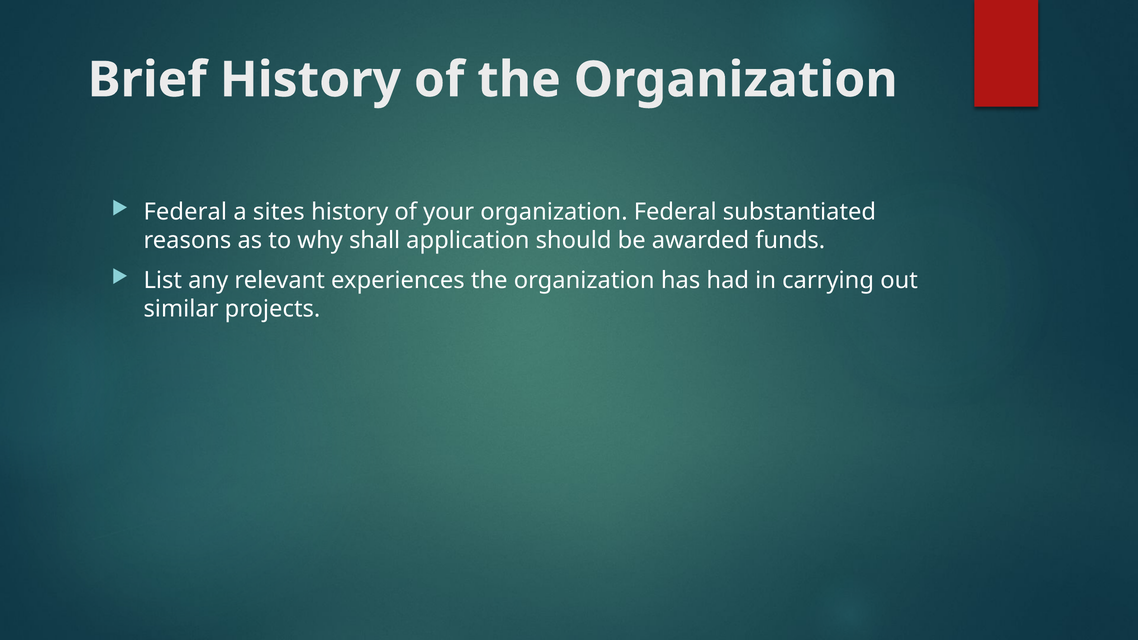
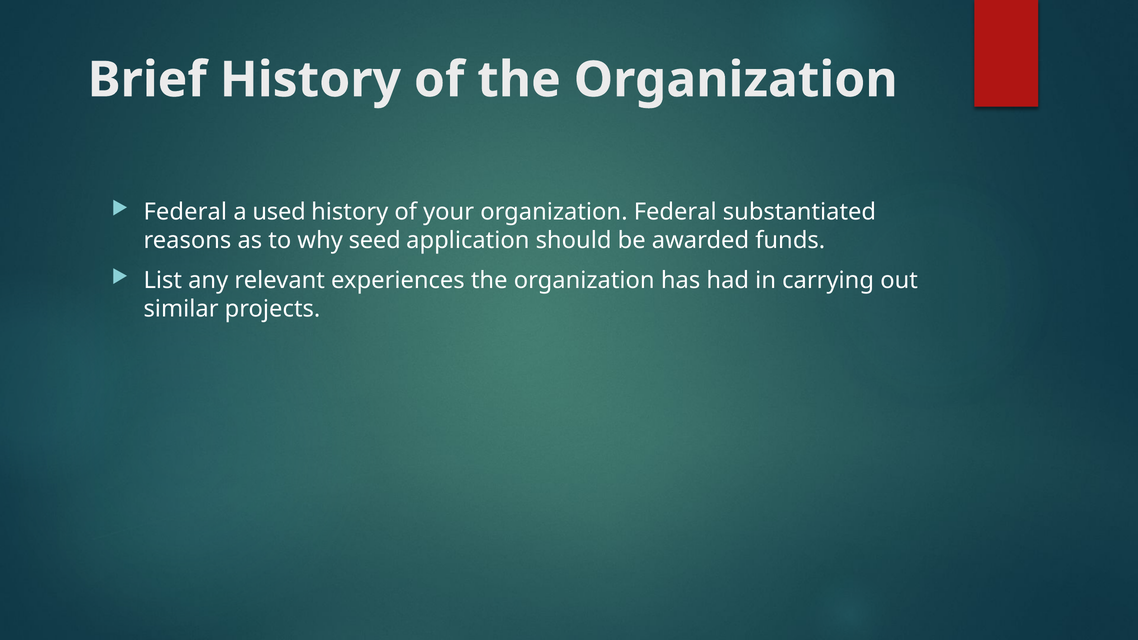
sites: sites -> used
shall: shall -> seed
